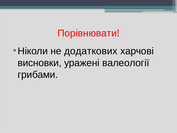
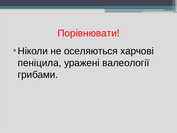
додаткових: додаткових -> оселяються
висновки: висновки -> пеніцила
